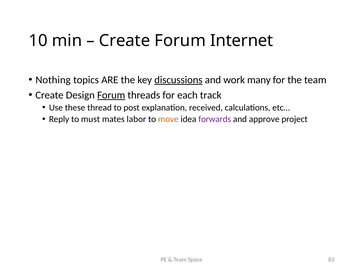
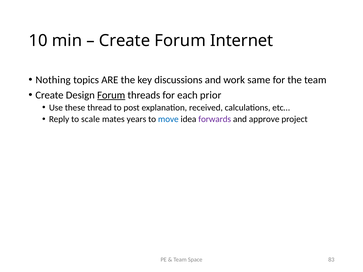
discussions underline: present -> none
many: many -> same
track: track -> prior
must: must -> scale
labor: labor -> years
move colour: orange -> blue
